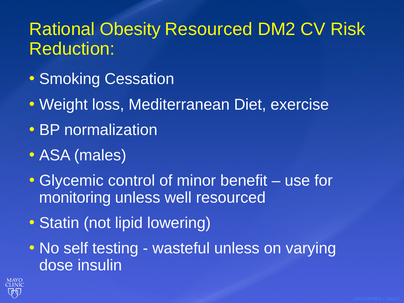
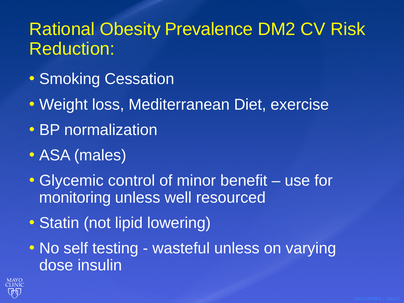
Obesity Resourced: Resourced -> Prevalence
